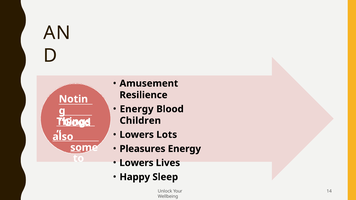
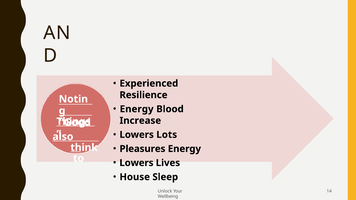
Amusement: Amusement -> Experienced
Children: Children -> Increase
some: some -> think
Happy: Happy -> House
